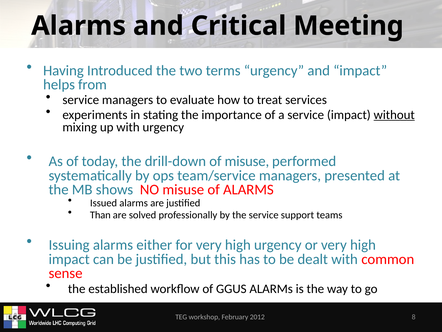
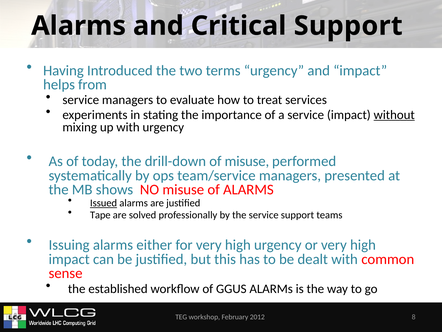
Critical Meeting: Meeting -> Support
Issued underline: none -> present
Than: Than -> Tape
